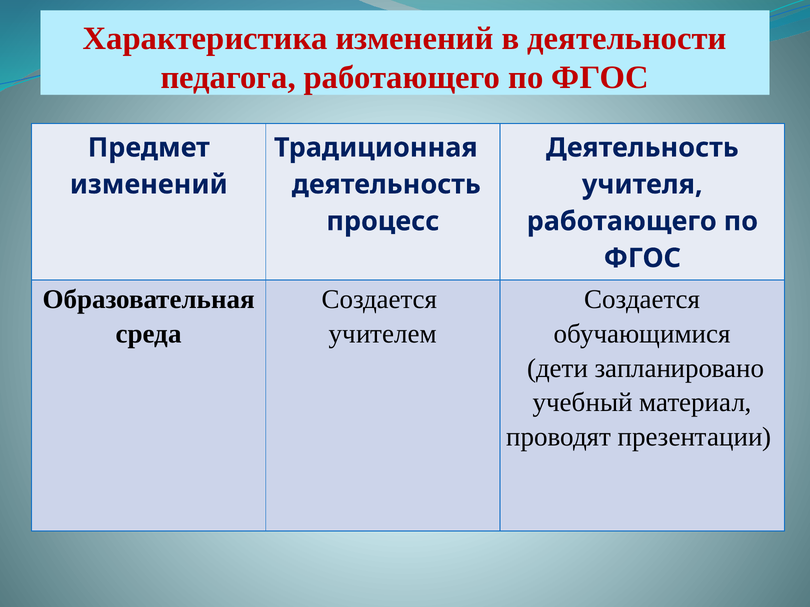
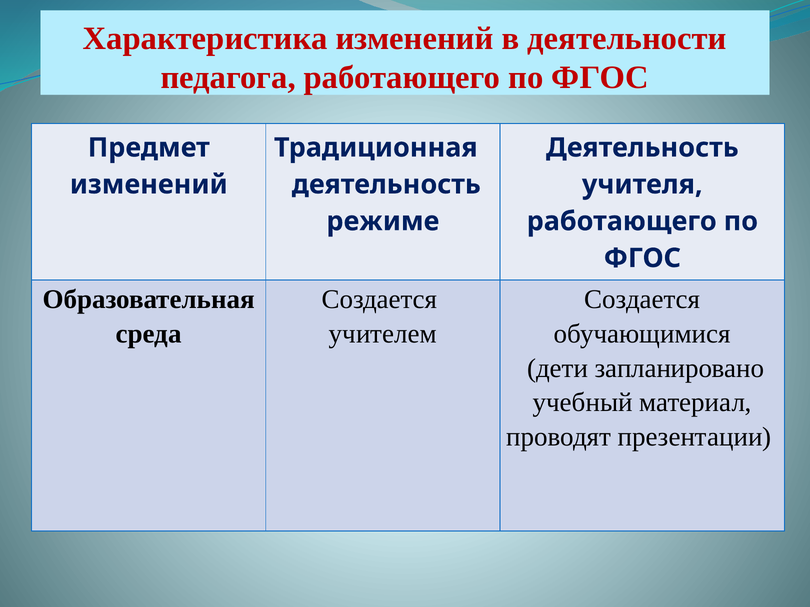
процесс: процесс -> режиме
